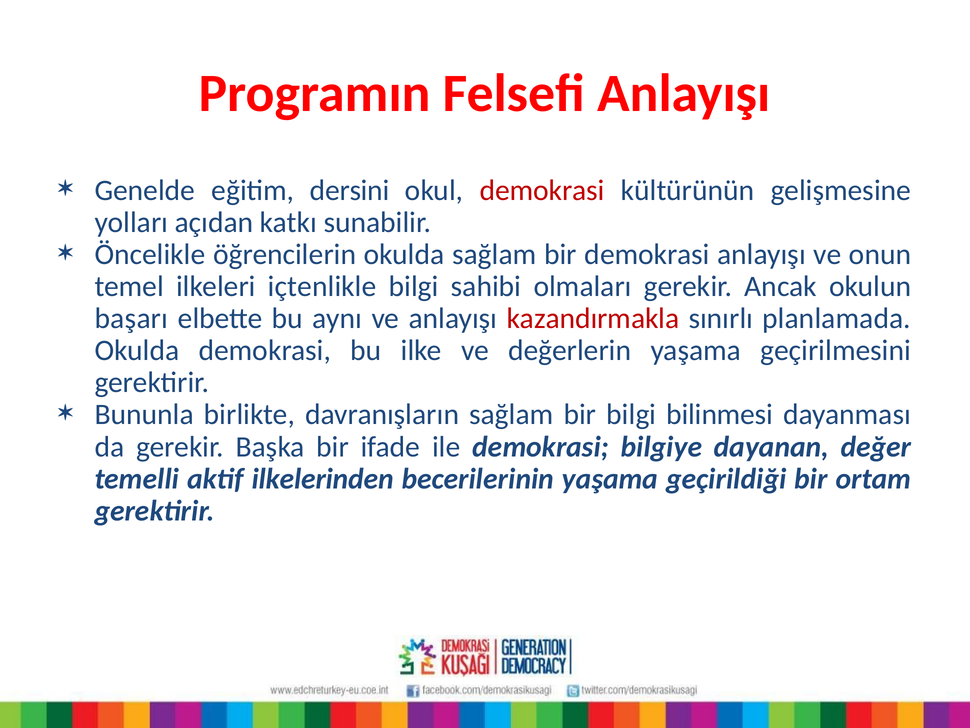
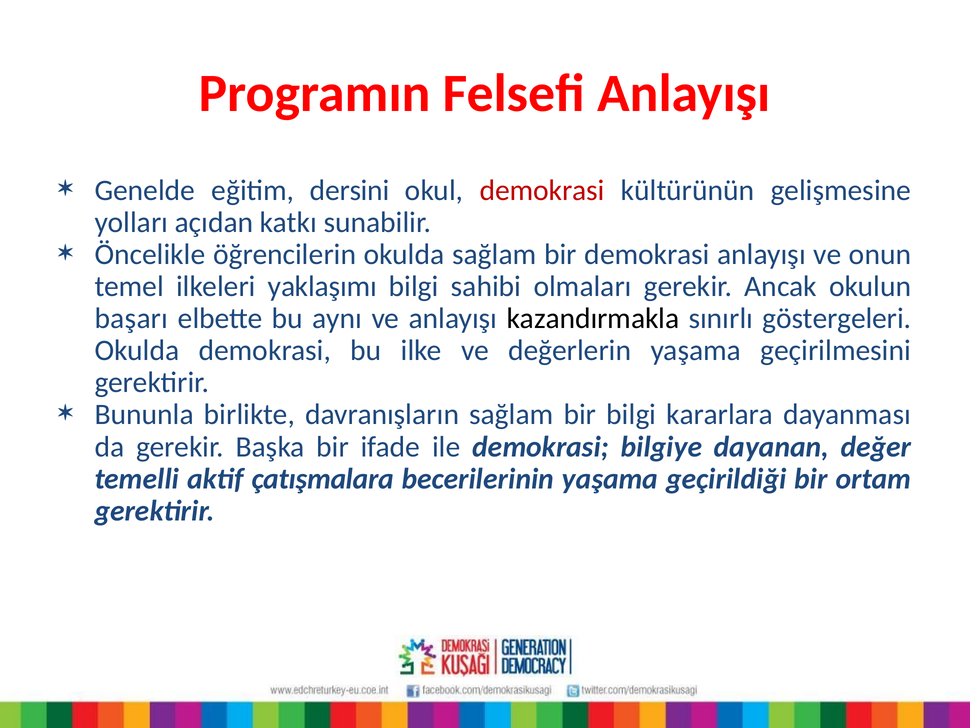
içtenlikle: içtenlikle -> yaklaşımı
kazandırmakla colour: red -> black
planlamada: planlamada -> göstergeleri
bilinmesi: bilinmesi -> kararlara
ilkelerinden: ilkelerinden -> çatışmalara
